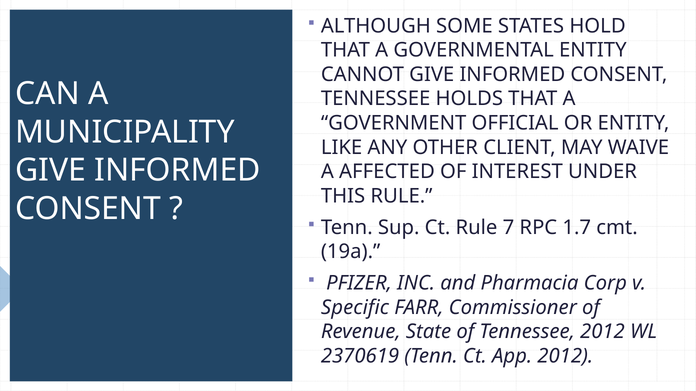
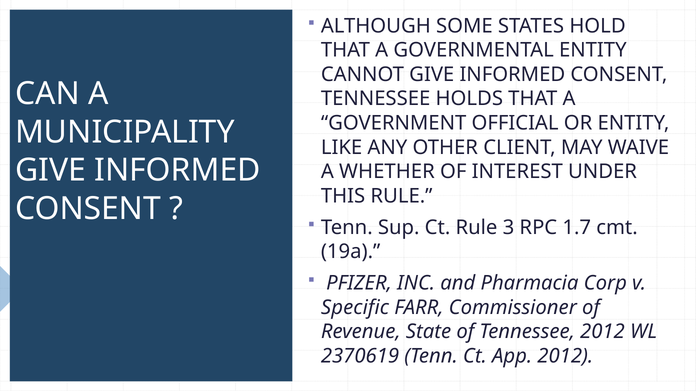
AFFECTED: AFFECTED -> WHETHER
7: 7 -> 3
